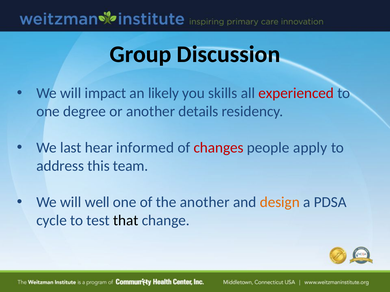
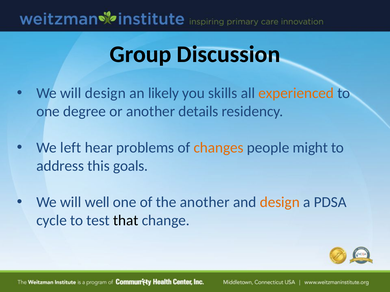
will impact: impact -> design
experienced colour: red -> orange
last: last -> left
informed: informed -> problems
changes colour: red -> orange
apply: apply -> might
team: team -> goals
